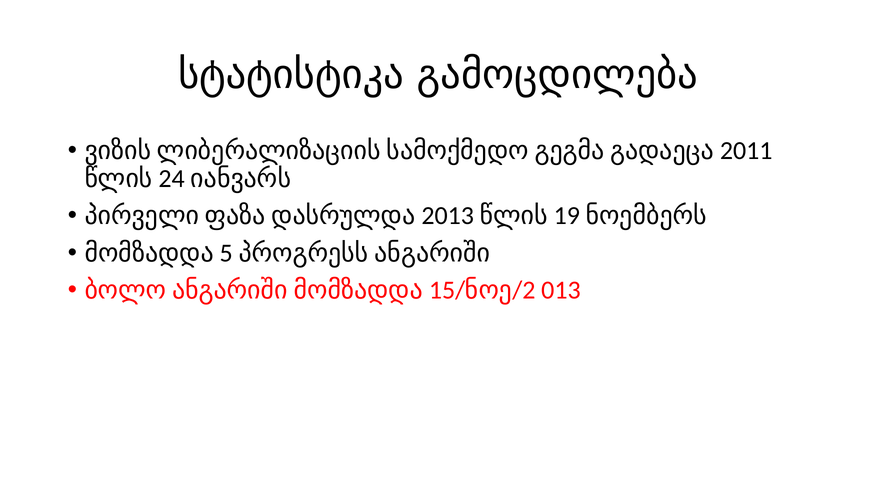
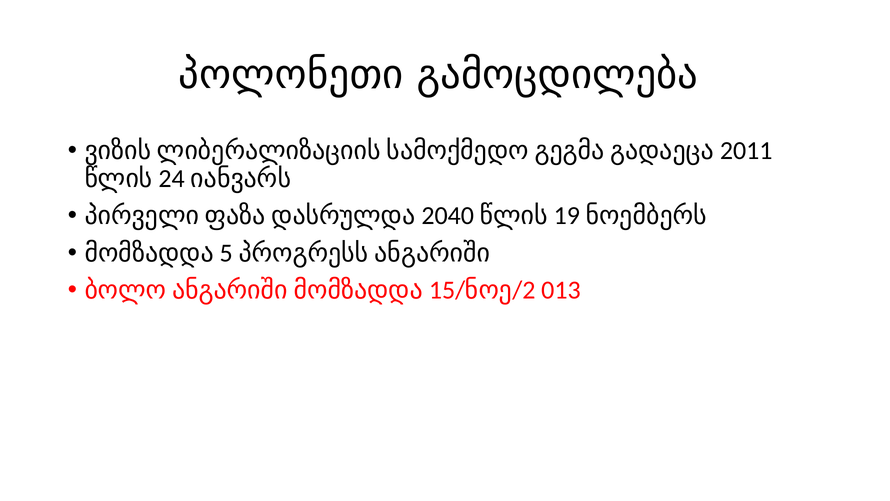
სტატისტიკა: სტატისტიკა -> პოლონეთი
2013: 2013 -> 2040
